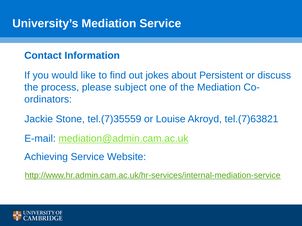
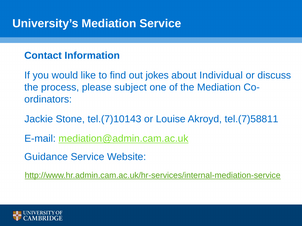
Persistent: Persistent -> Individual
tel.(7)35559: tel.(7)35559 -> tel.(7)10143
tel.(7)63821: tel.(7)63821 -> tel.(7)58811
Achieving: Achieving -> Guidance
